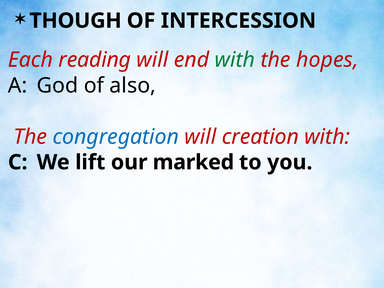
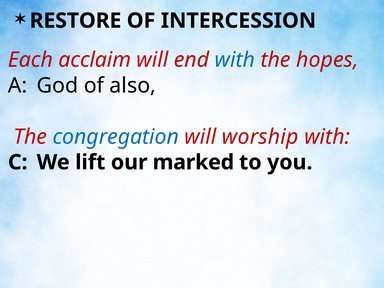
THOUGH: THOUGH -> RESTORE
reading: reading -> acclaim
with at (235, 60) colour: green -> blue
creation: creation -> worship
